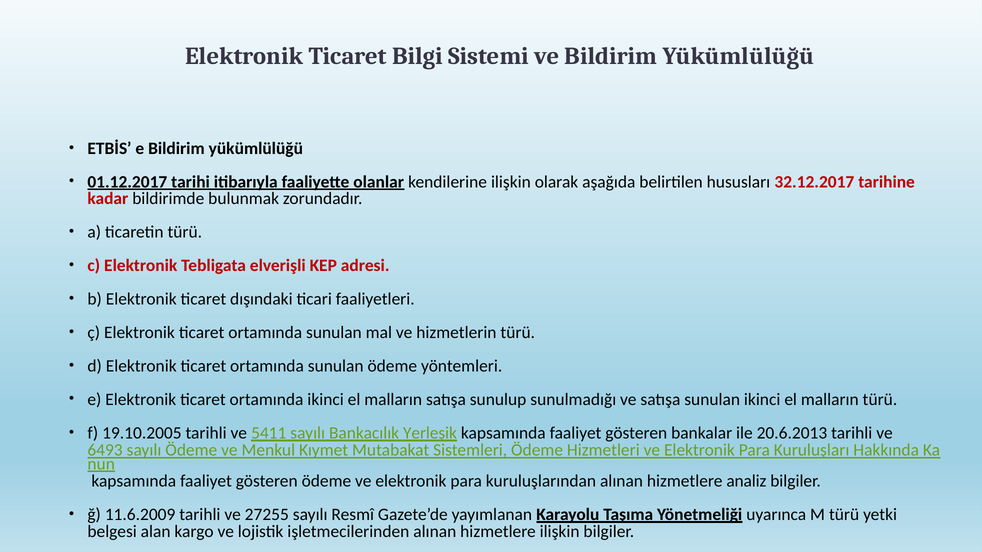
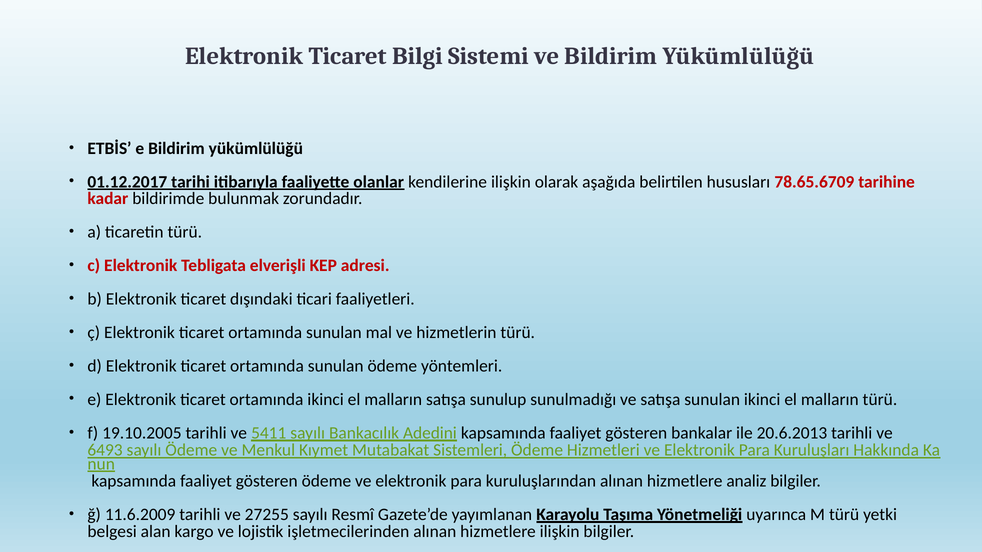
32.12.2017: 32.12.2017 -> 78.65.6709
Yerleşik: Yerleşik -> Adedini
